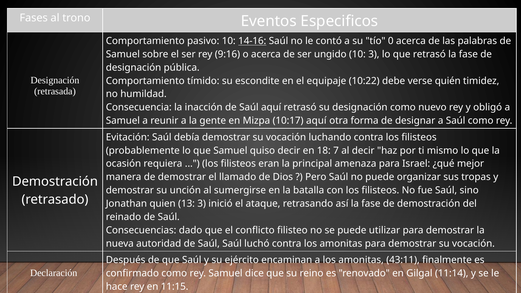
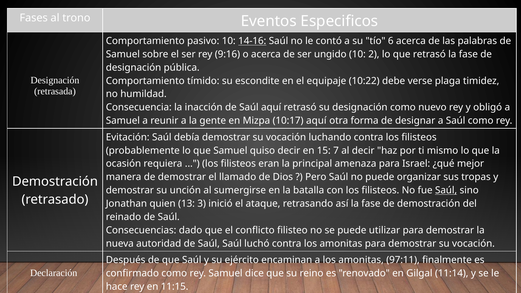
0: 0 -> 6
10 3: 3 -> 2
quién: quién -> plaga
18: 18 -> 15
Saúl at (446, 190) underline: none -> present
43:11: 43:11 -> 97:11
